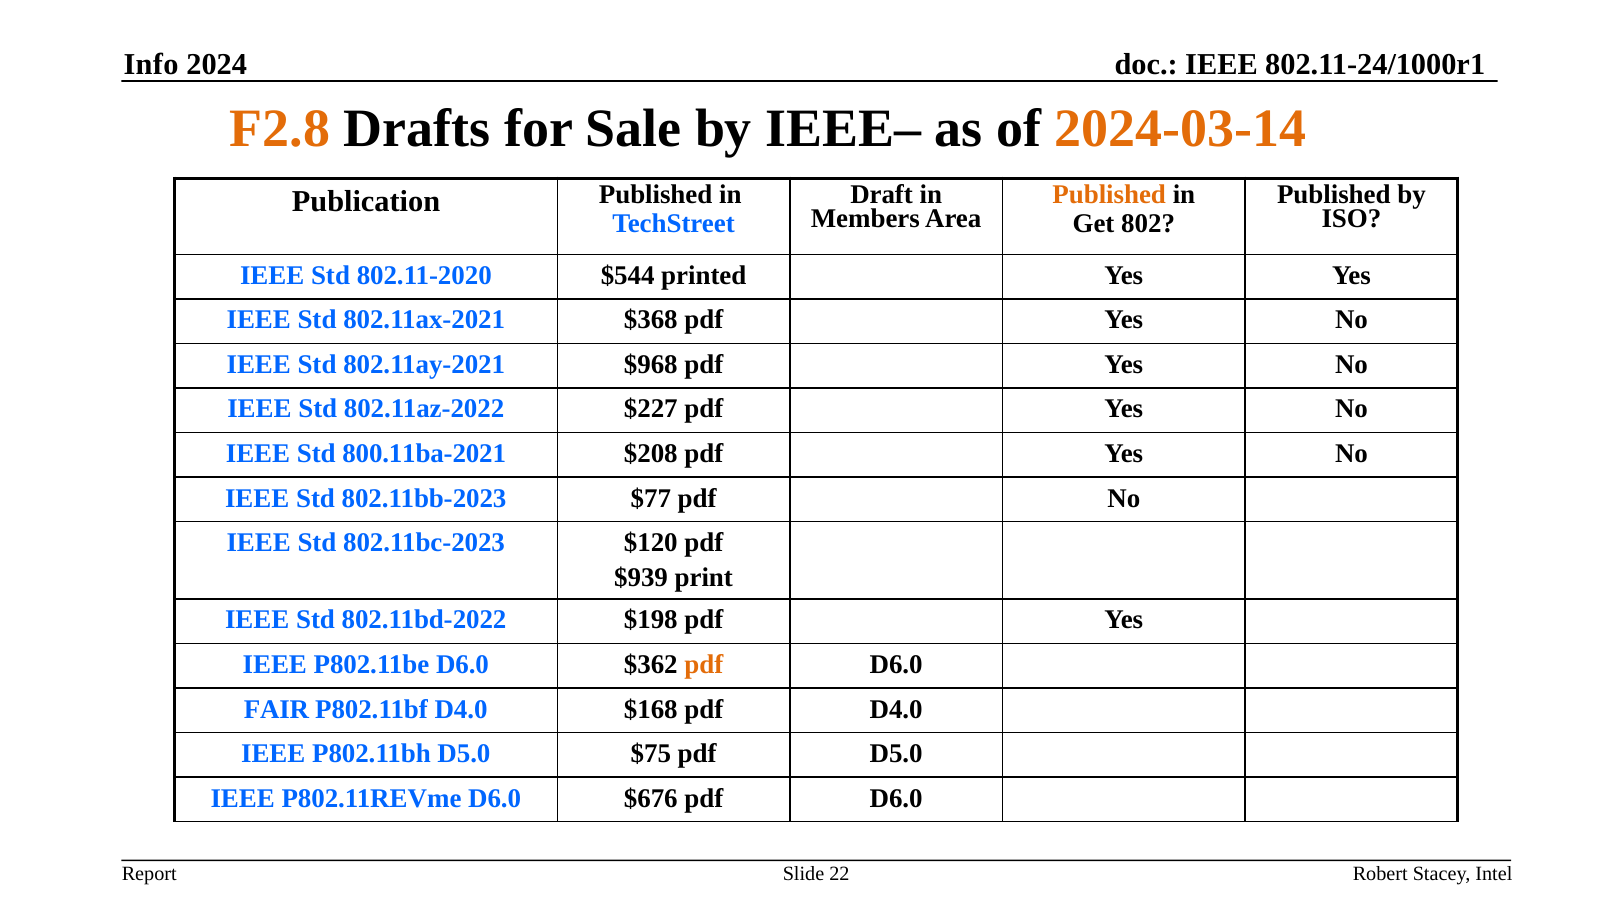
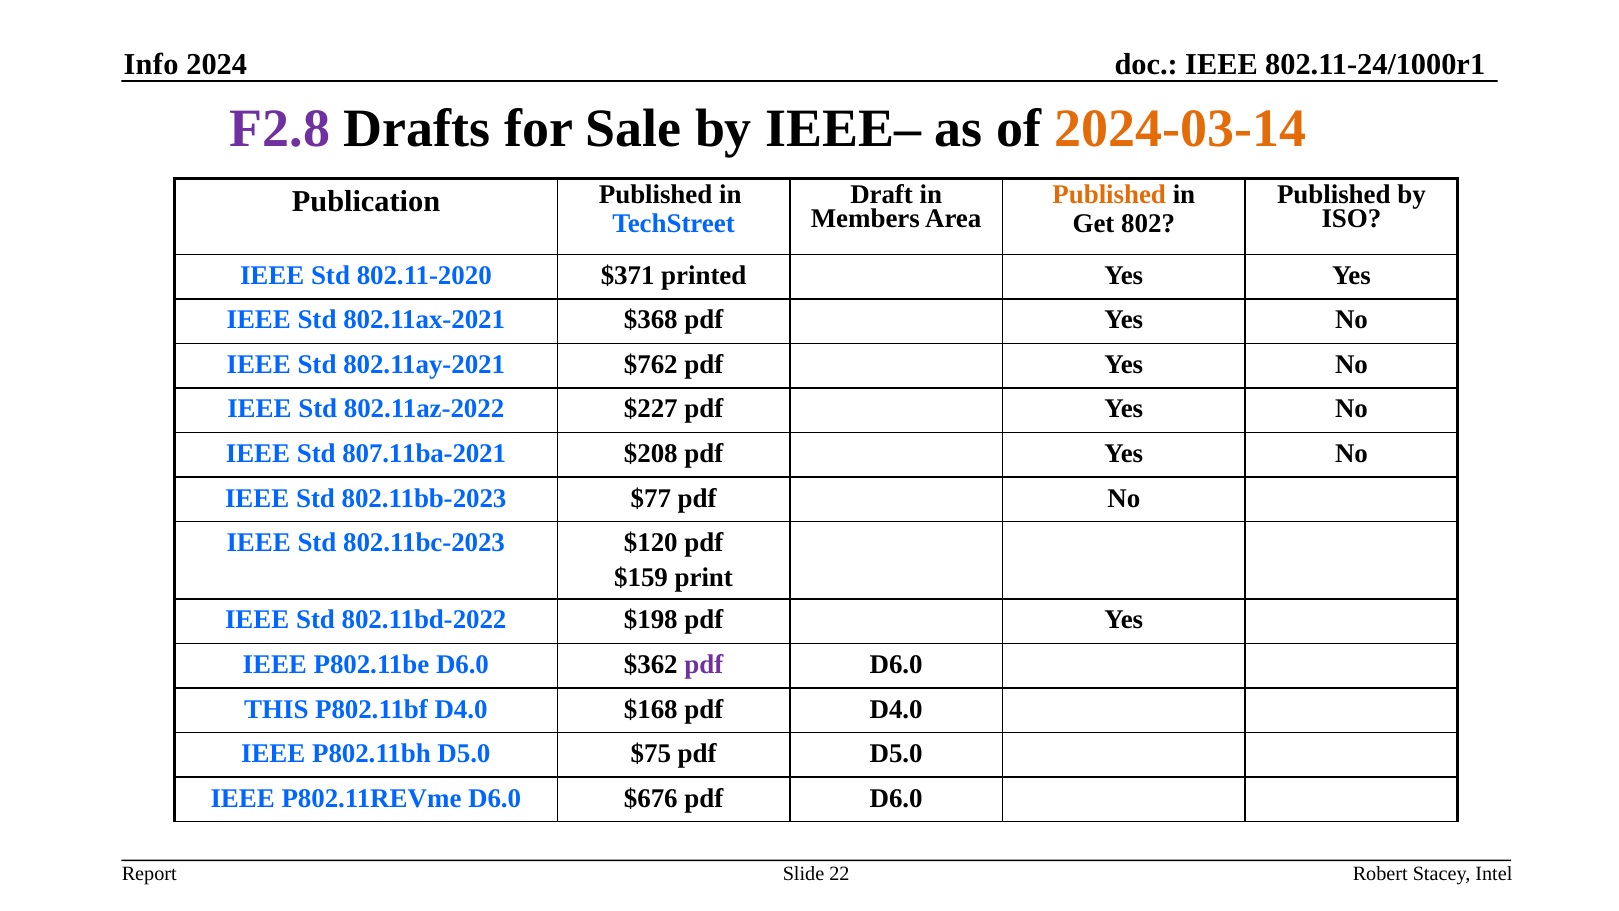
F2.8 colour: orange -> purple
$544: $544 -> $371
$968: $968 -> $762
800.11ba-2021: 800.11ba-2021 -> 807.11ba-2021
$939: $939 -> $159
pdf at (704, 664) colour: orange -> purple
FAIR: FAIR -> THIS
